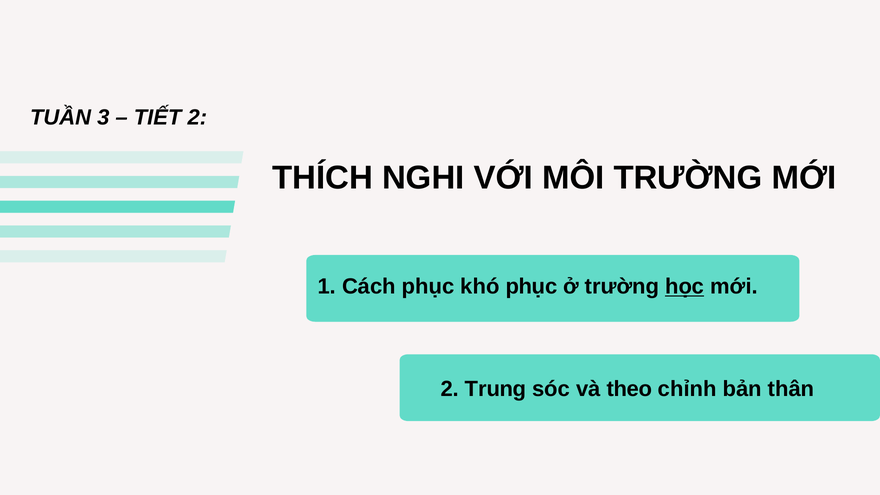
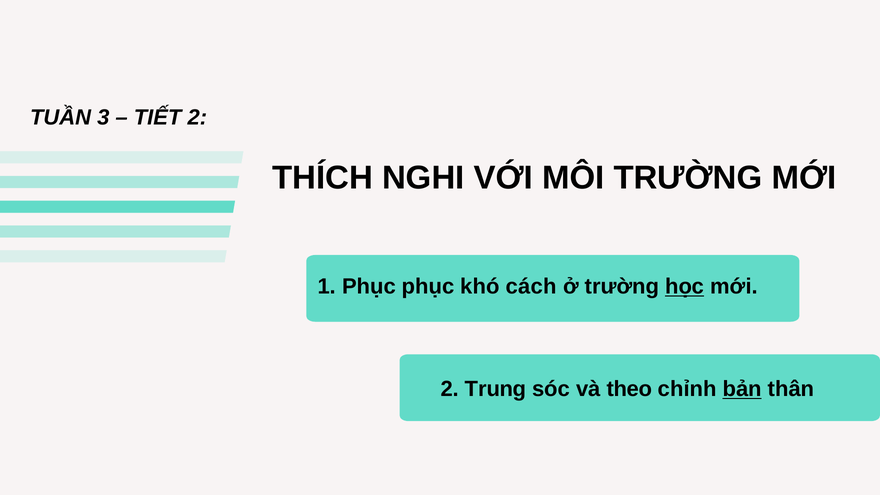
1 Cách: Cách -> Phục
khó phục: phục -> cách
bản underline: none -> present
